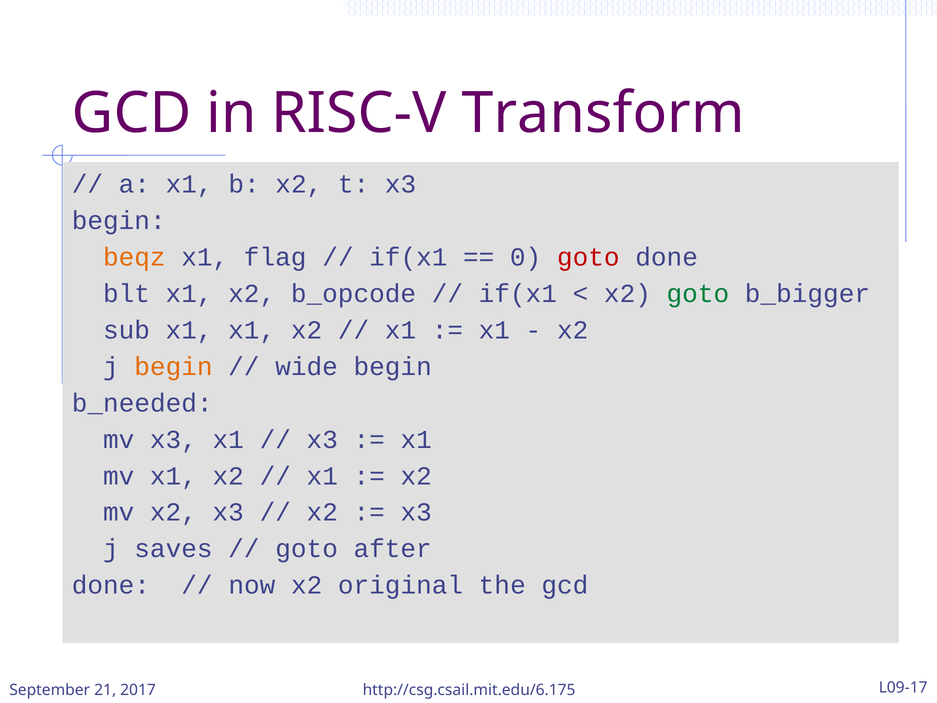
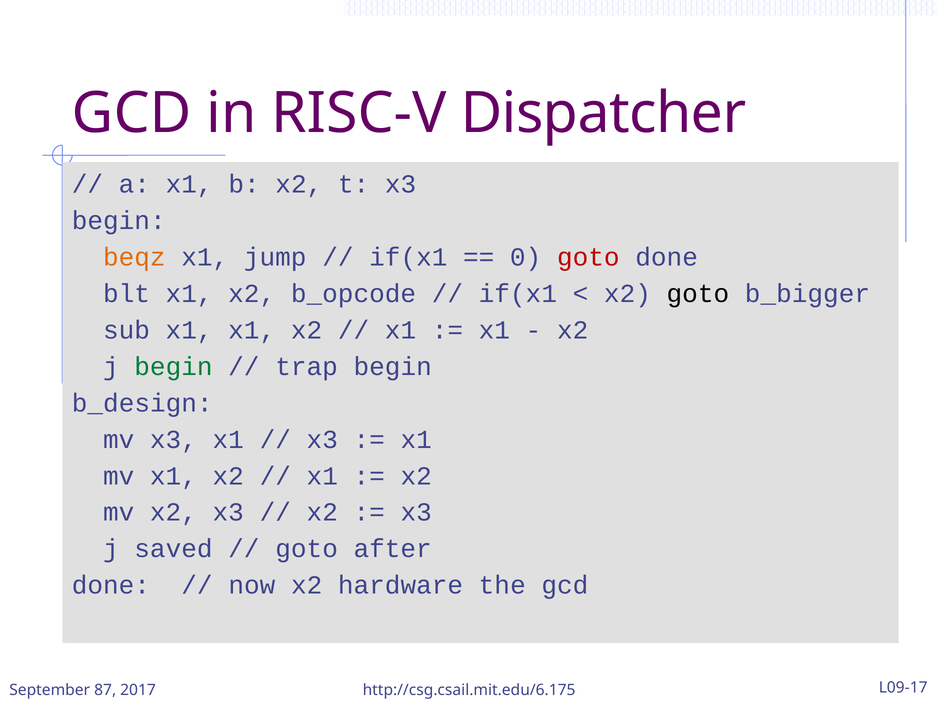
Transform: Transform -> Dispatcher
flag: flag -> jump
goto at (698, 294) colour: green -> black
begin at (173, 366) colour: orange -> green
wide: wide -> trap
b_needed: b_needed -> b_design
saves: saves -> saved
original: original -> hardware
21: 21 -> 87
